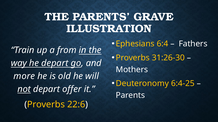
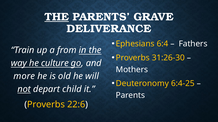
THE at (57, 17) underline: none -> present
ILLUSTRATION: ILLUSTRATION -> DELIVERANCE
he depart: depart -> culture
offer: offer -> child
